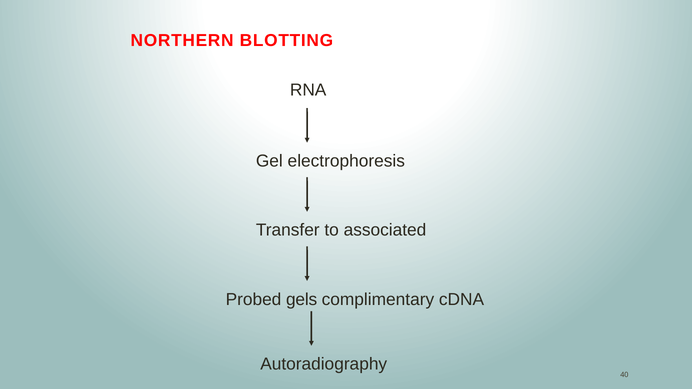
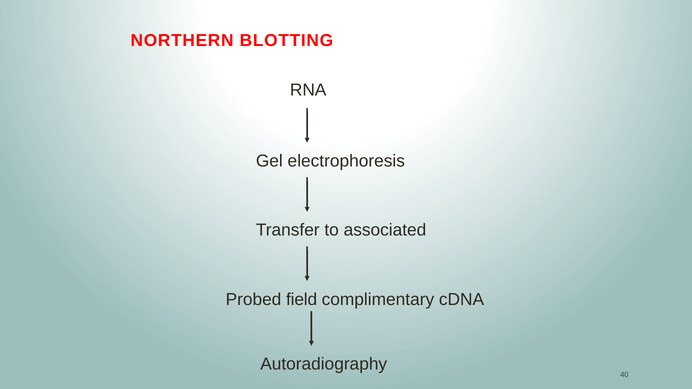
gels: gels -> field
